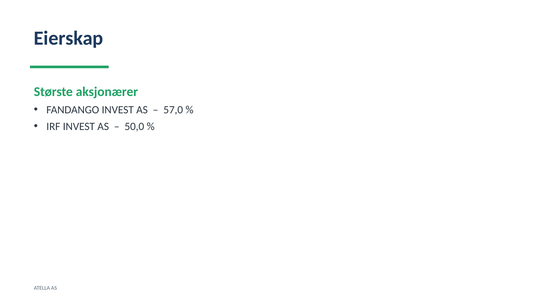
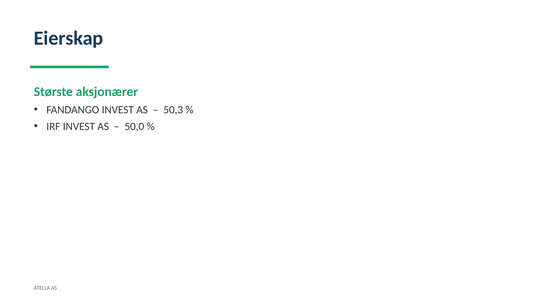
57,0: 57,0 -> 50,3
